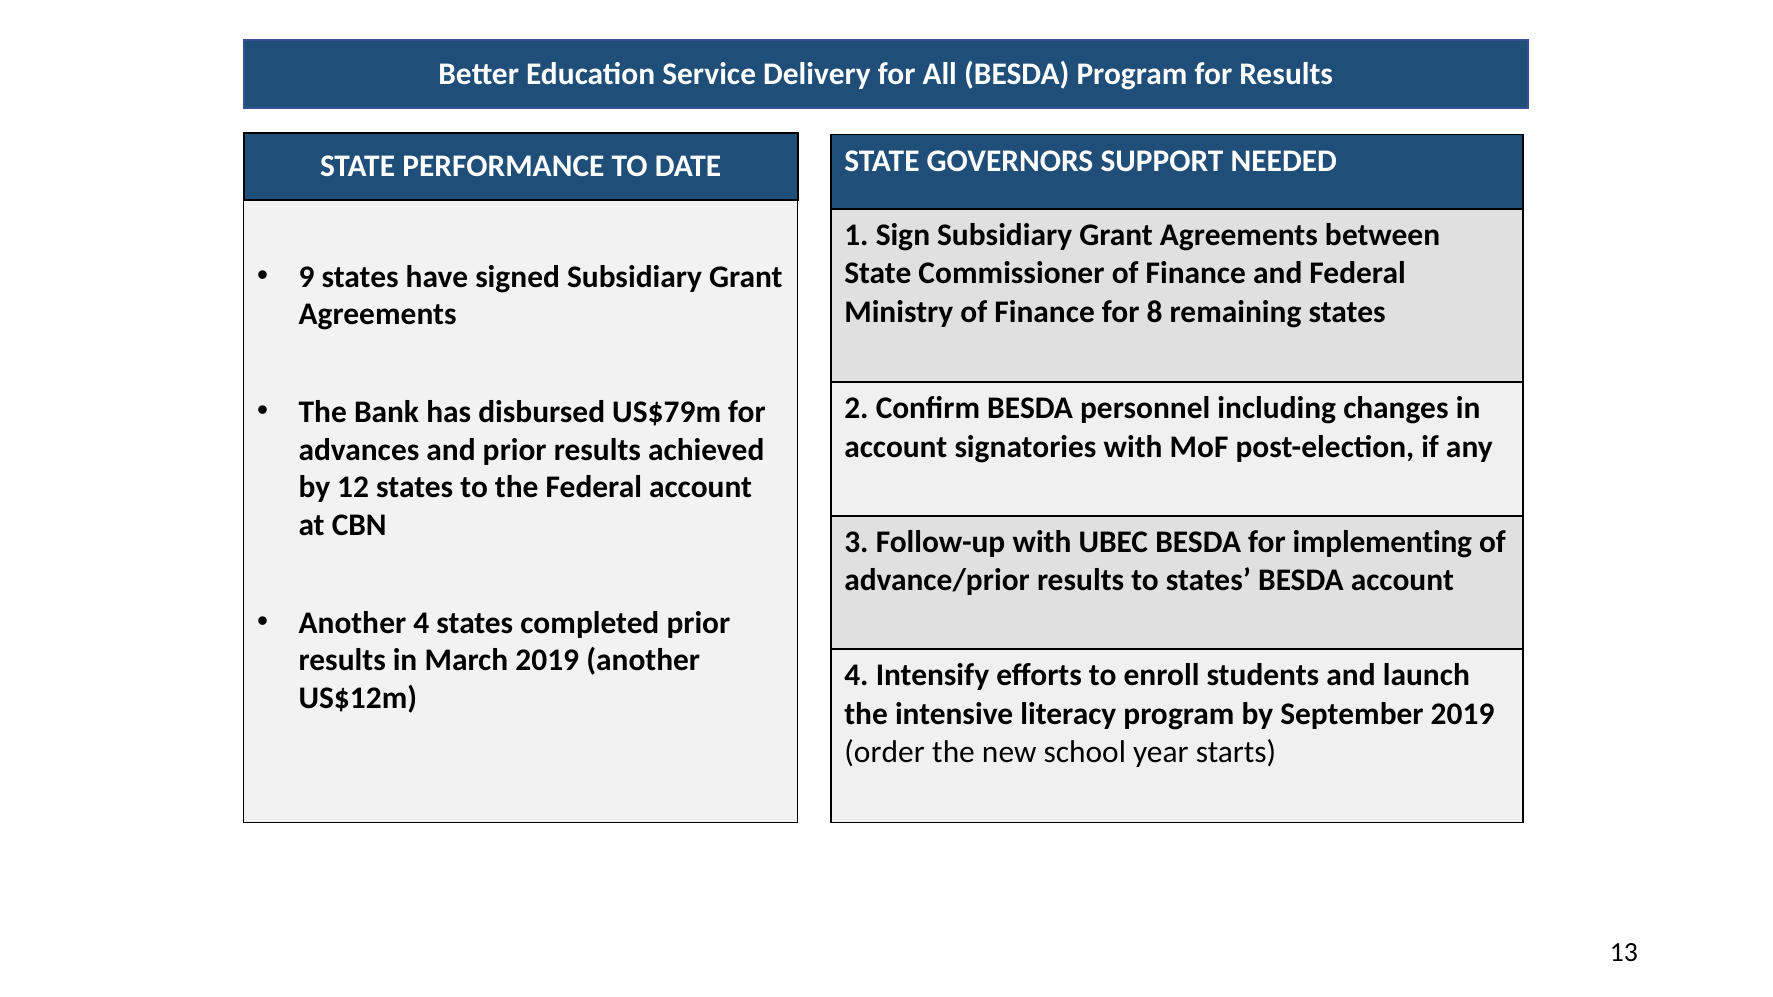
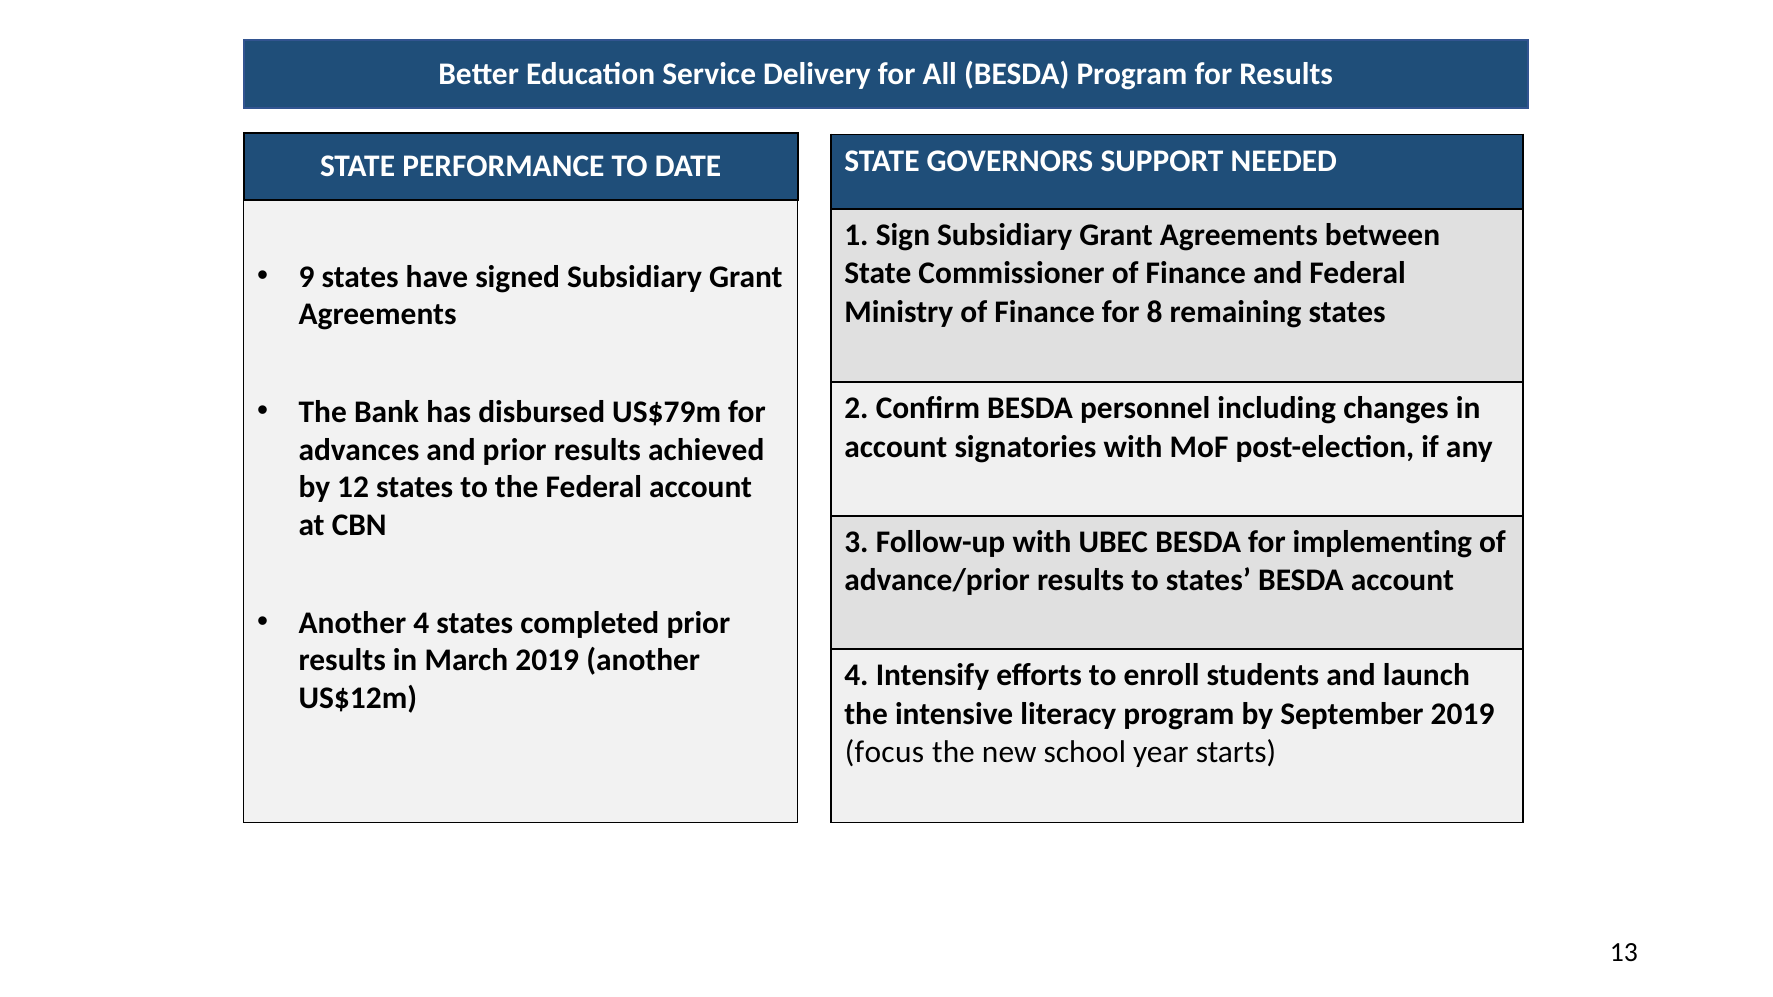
order: order -> focus
